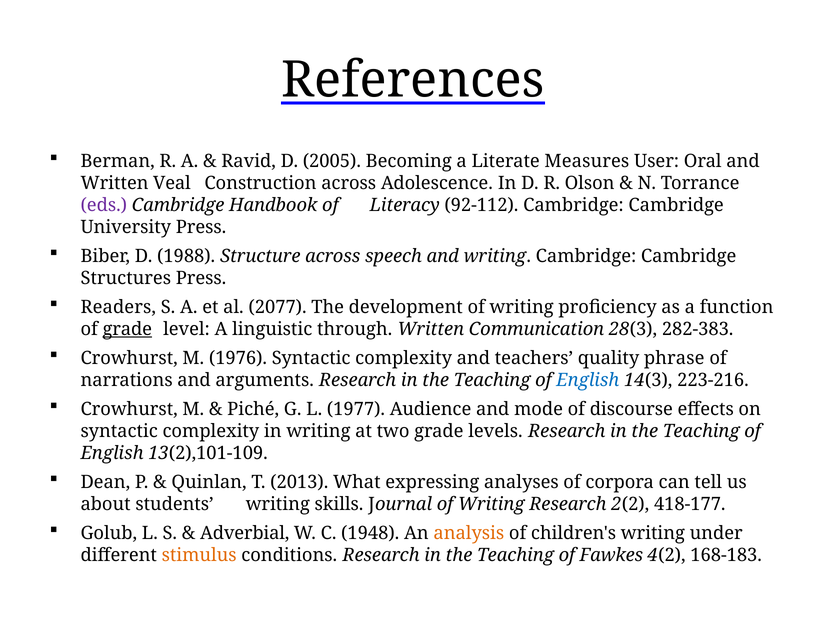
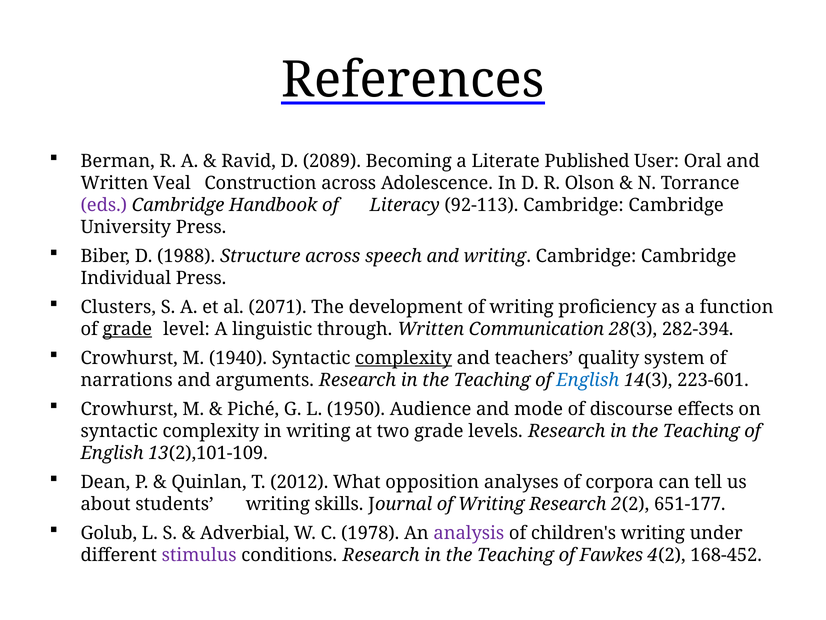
2005: 2005 -> 2089
Measures: Measures -> Published
92-112: 92-112 -> 92-113
Structures: Structures -> Individual
Readers: Readers -> Clusters
2077: 2077 -> 2071
282-383: 282-383 -> 282-394
1976: 1976 -> 1940
complexity at (404, 358) underline: none -> present
phrase: phrase -> system
223-216: 223-216 -> 223-601
1977: 1977 -> 1950
2013: 2013 -> 2012
expressing: expressing -> opposition
418-177: 418-177 -> 651-177
1948: 1948 -> 1978
analysis colour: orange -> purple
stimulus colour: orange -> purple
168-183: 168-183 -> 168-452
